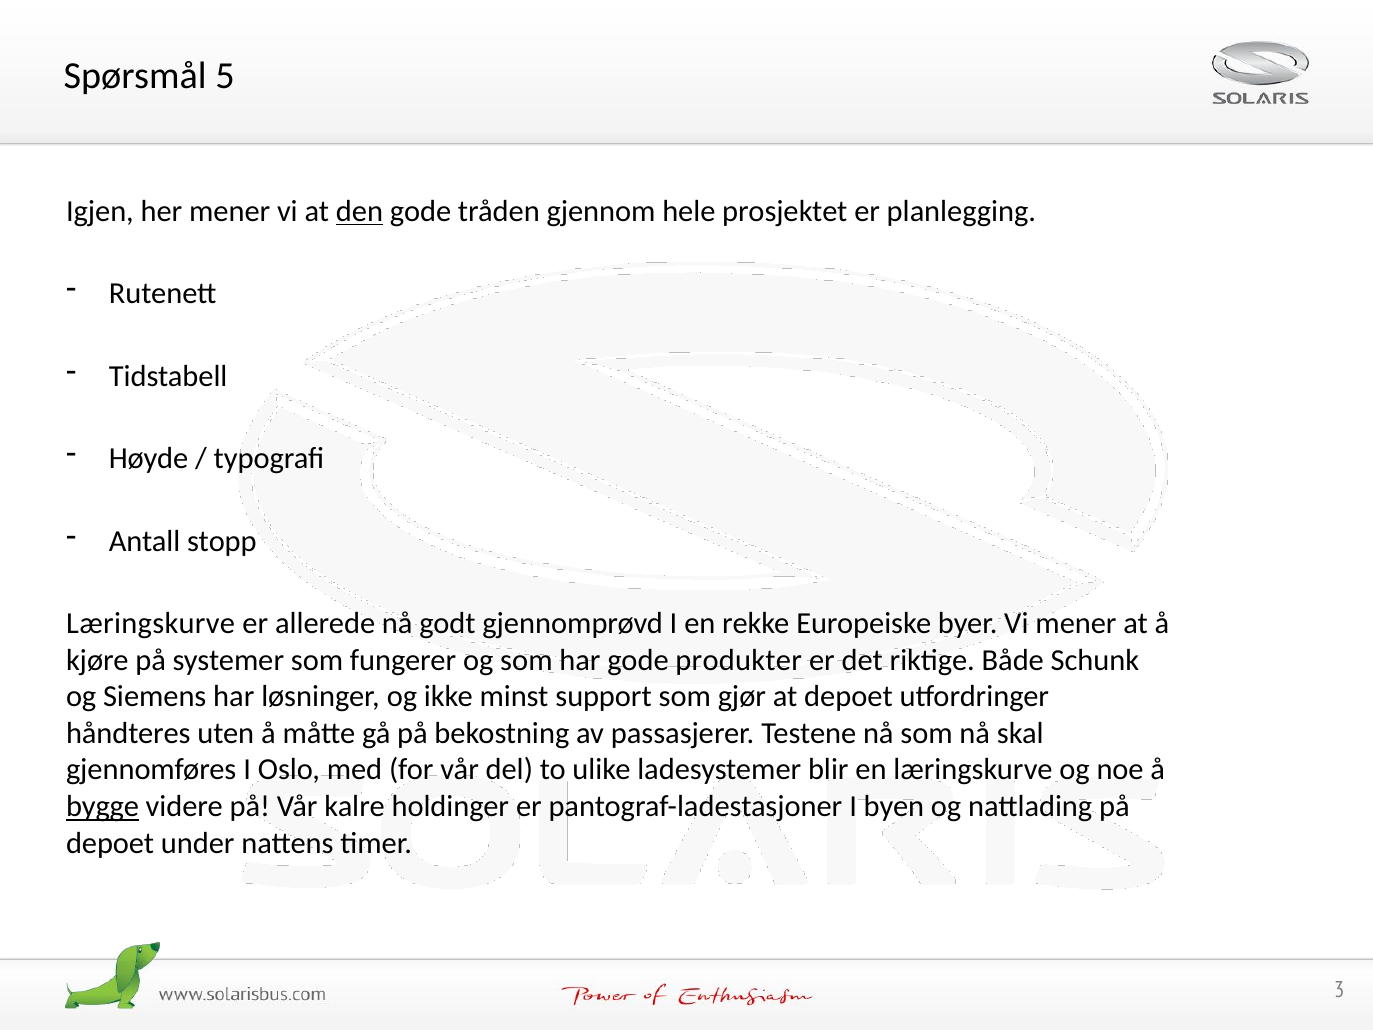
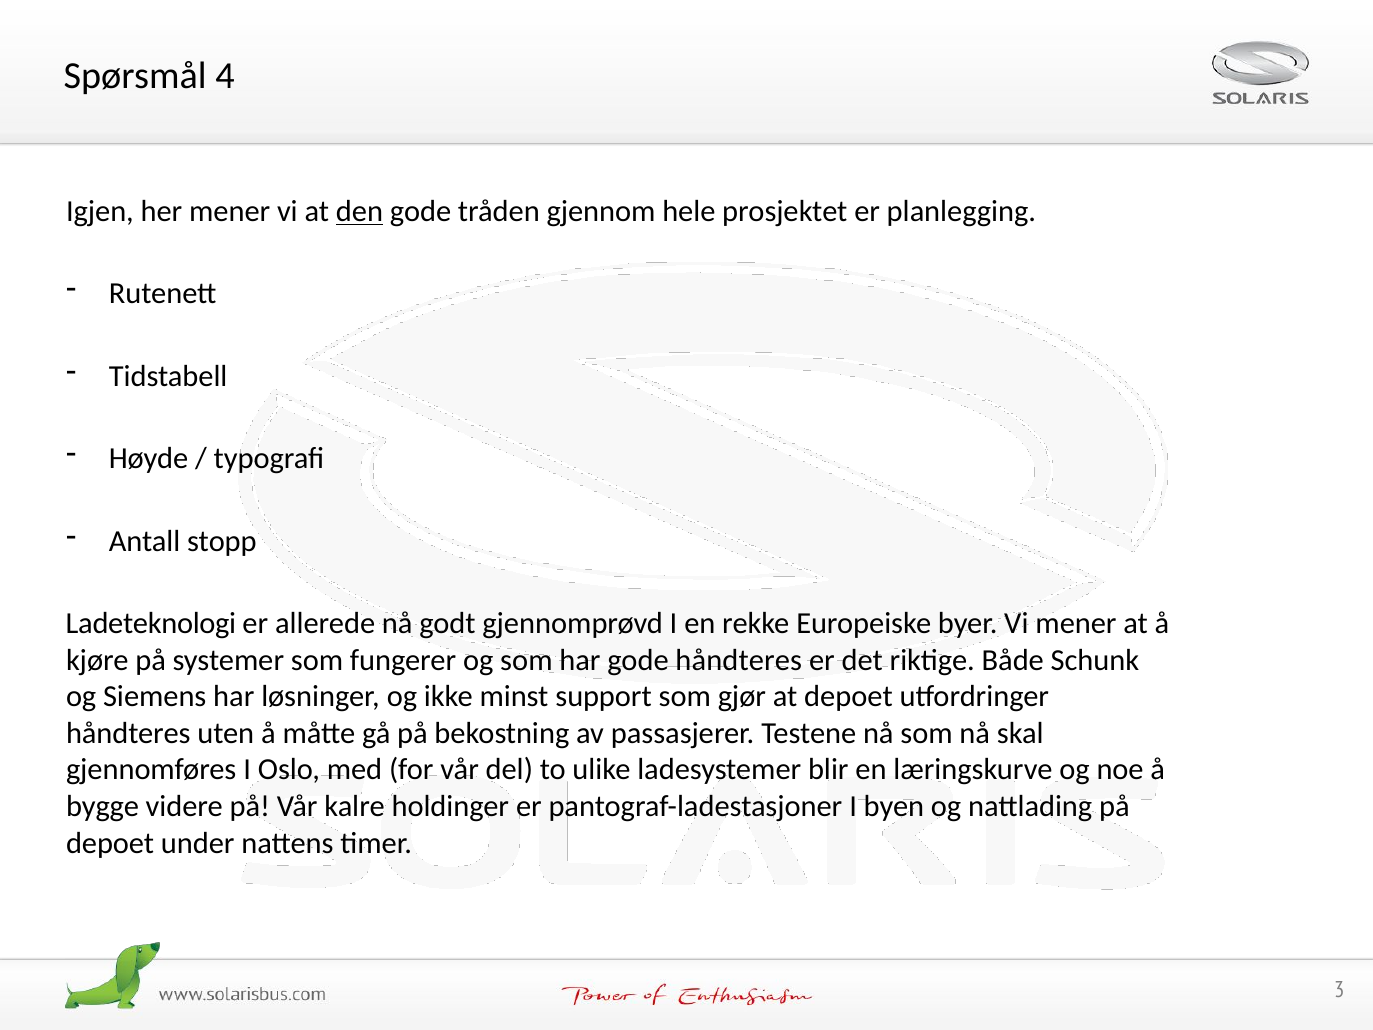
5: 5 -> 4
Læringskurve at (151, 623): Læringskurve -> Ladeteknologi
gode produkter: produkter -> håndteres
bygge underline: present -> none
